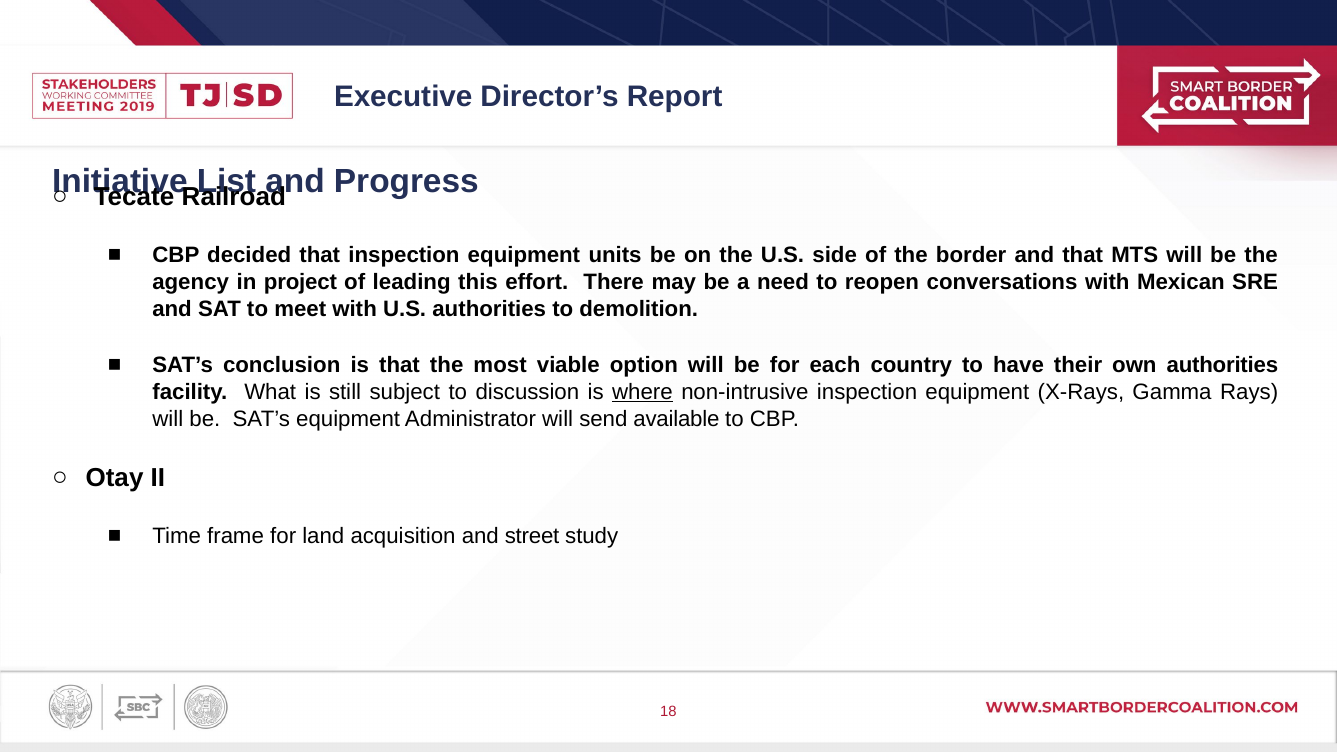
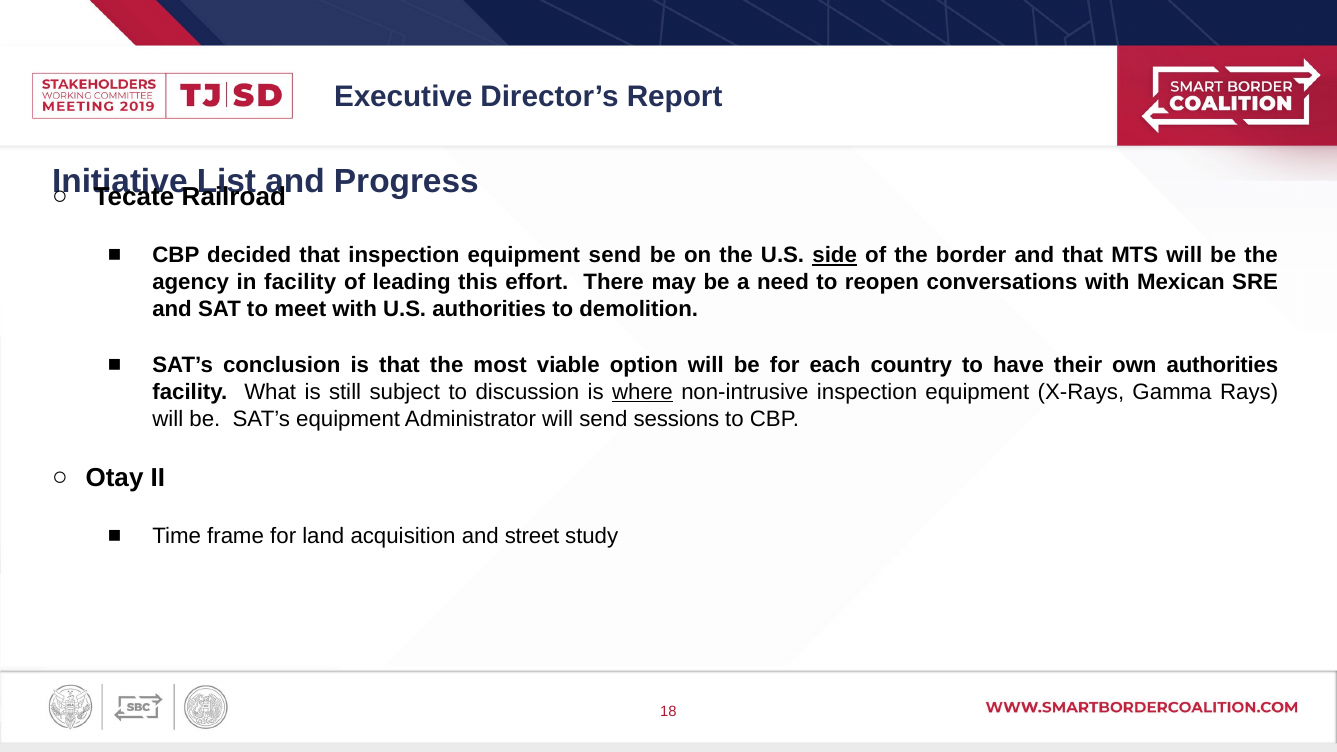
equipment units: units -> send
side underline: none -> present
in project: project -> facility
available: available -> sessions
